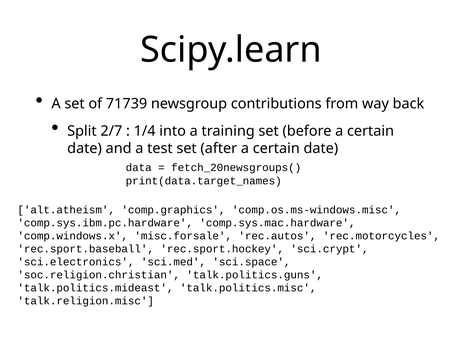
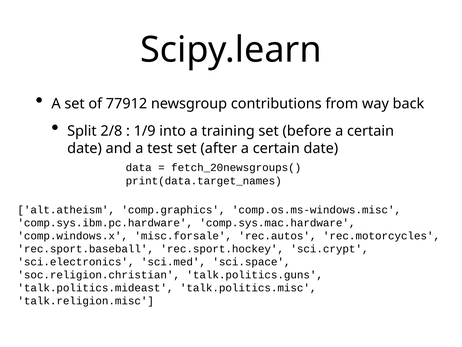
71739: 71739 -> 77912
2/7: 2/7 -> 2/8
1/4: 1/4 -> 1/9
